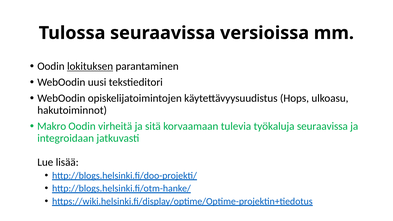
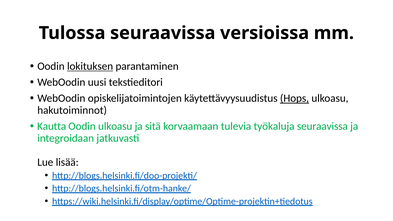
Hops underline: none -> present
Makro: Makro -> Kautta
Oodin virheitä: virheitä -> ulkoasu
